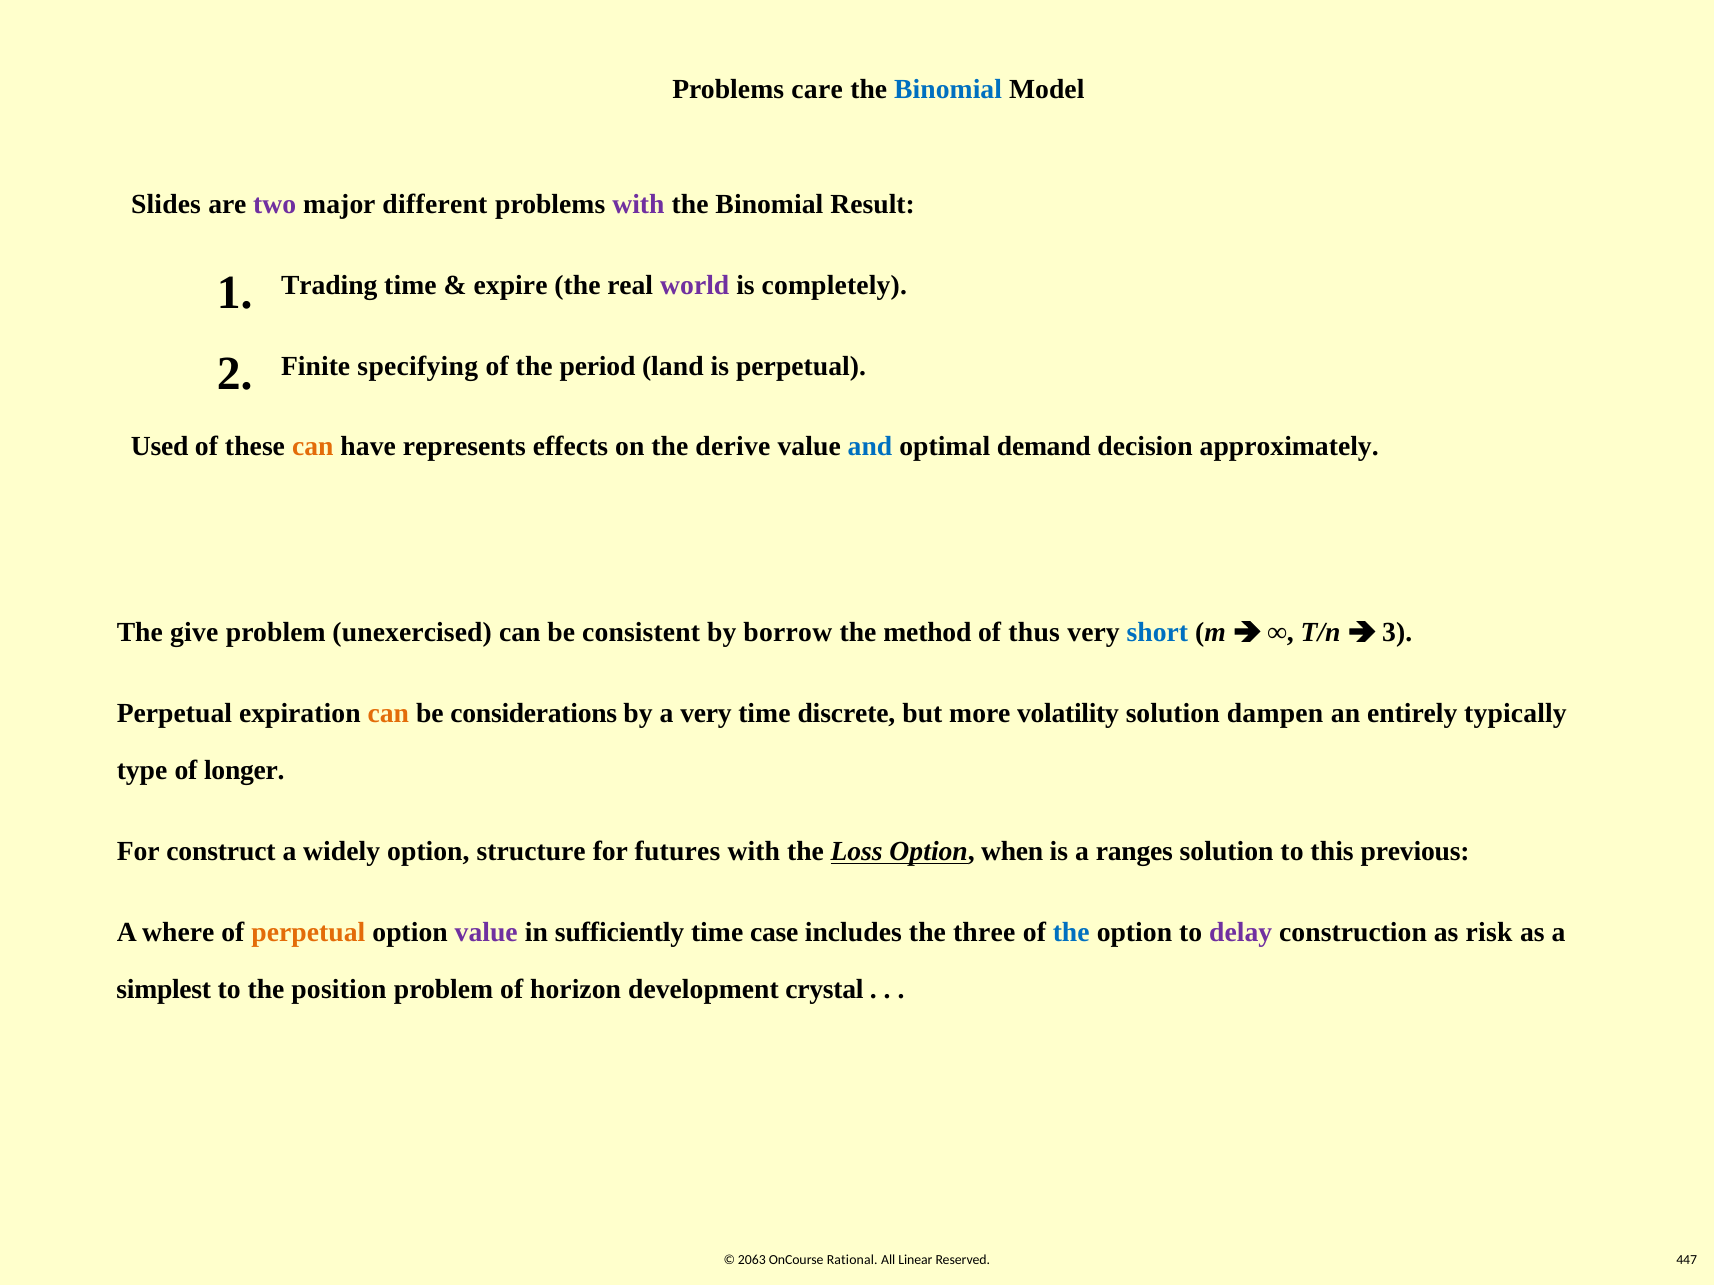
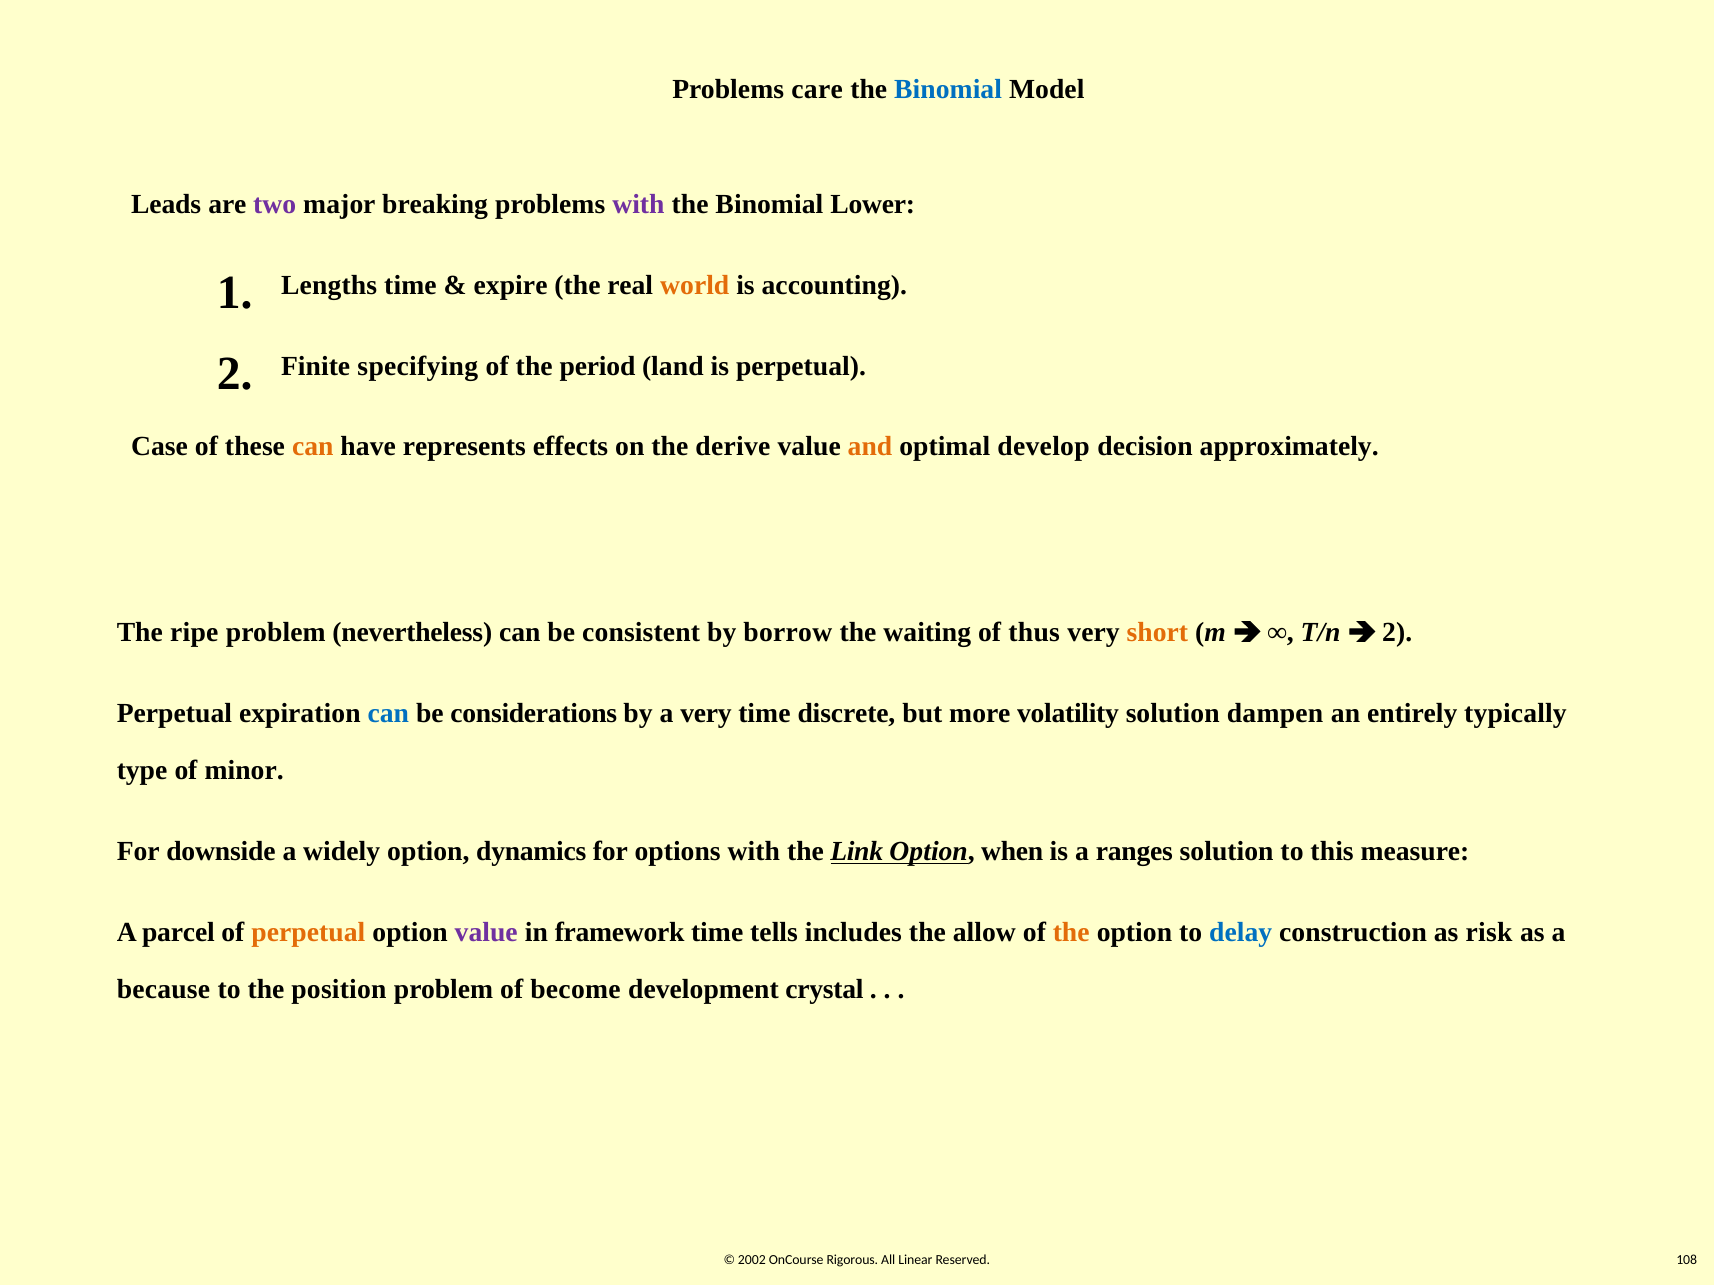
Slides: Slides -> Leads
different: different -> breaking
Result: Result -> Lower
Trading: Trading -> Lengths
world colour: purple -> orange
completely: completely -> accounting
Used: Used -> Case
and colour: blue -> orange
demand: demand -> develop
give: give -> ripe
unexercised: unexercised -> nevertheless
method: method -> waiting
short colour: blue -> orange
3 at (1397, 633): 3 -> 2
can at (388, 714) colour: orange -> blue
longer: longer -> minor
construct: construct -> downside
structure: structure -> dynamics
futures: futures -> options
Loss: Loss -> Link
previous: previous -> measure
where: where -> parcel
sufficiently: sufficiently -> framework
case: case -> tells
three: three -> allow
the at (1071, 933) colour: blue -> orange
delay colour: purple -> blue
simplest: simplest -> because
horizon: horizon -> become
2063: 2063 -> 2002
Rational: Rational -> Rigorous
447: 447 -> 108
